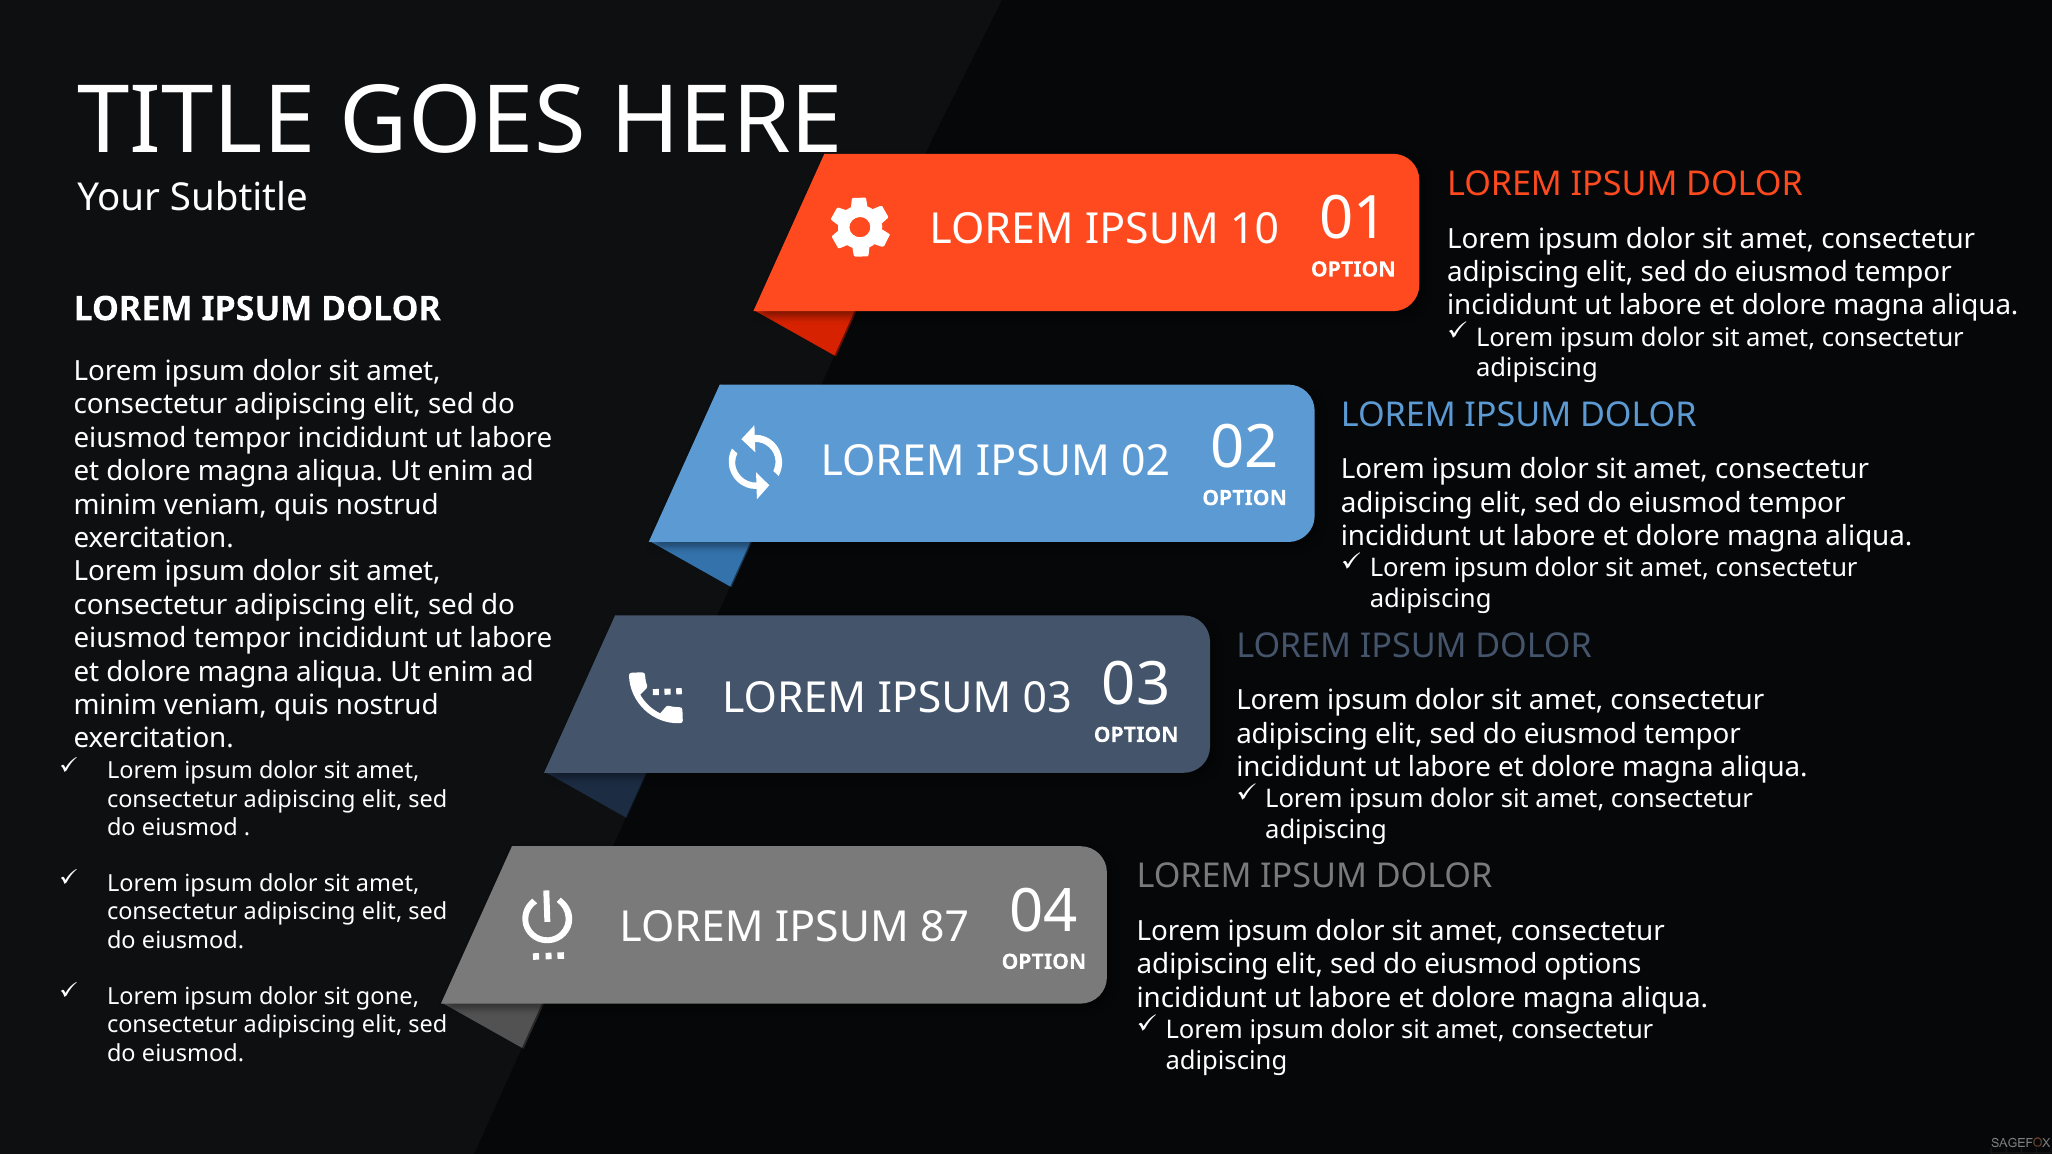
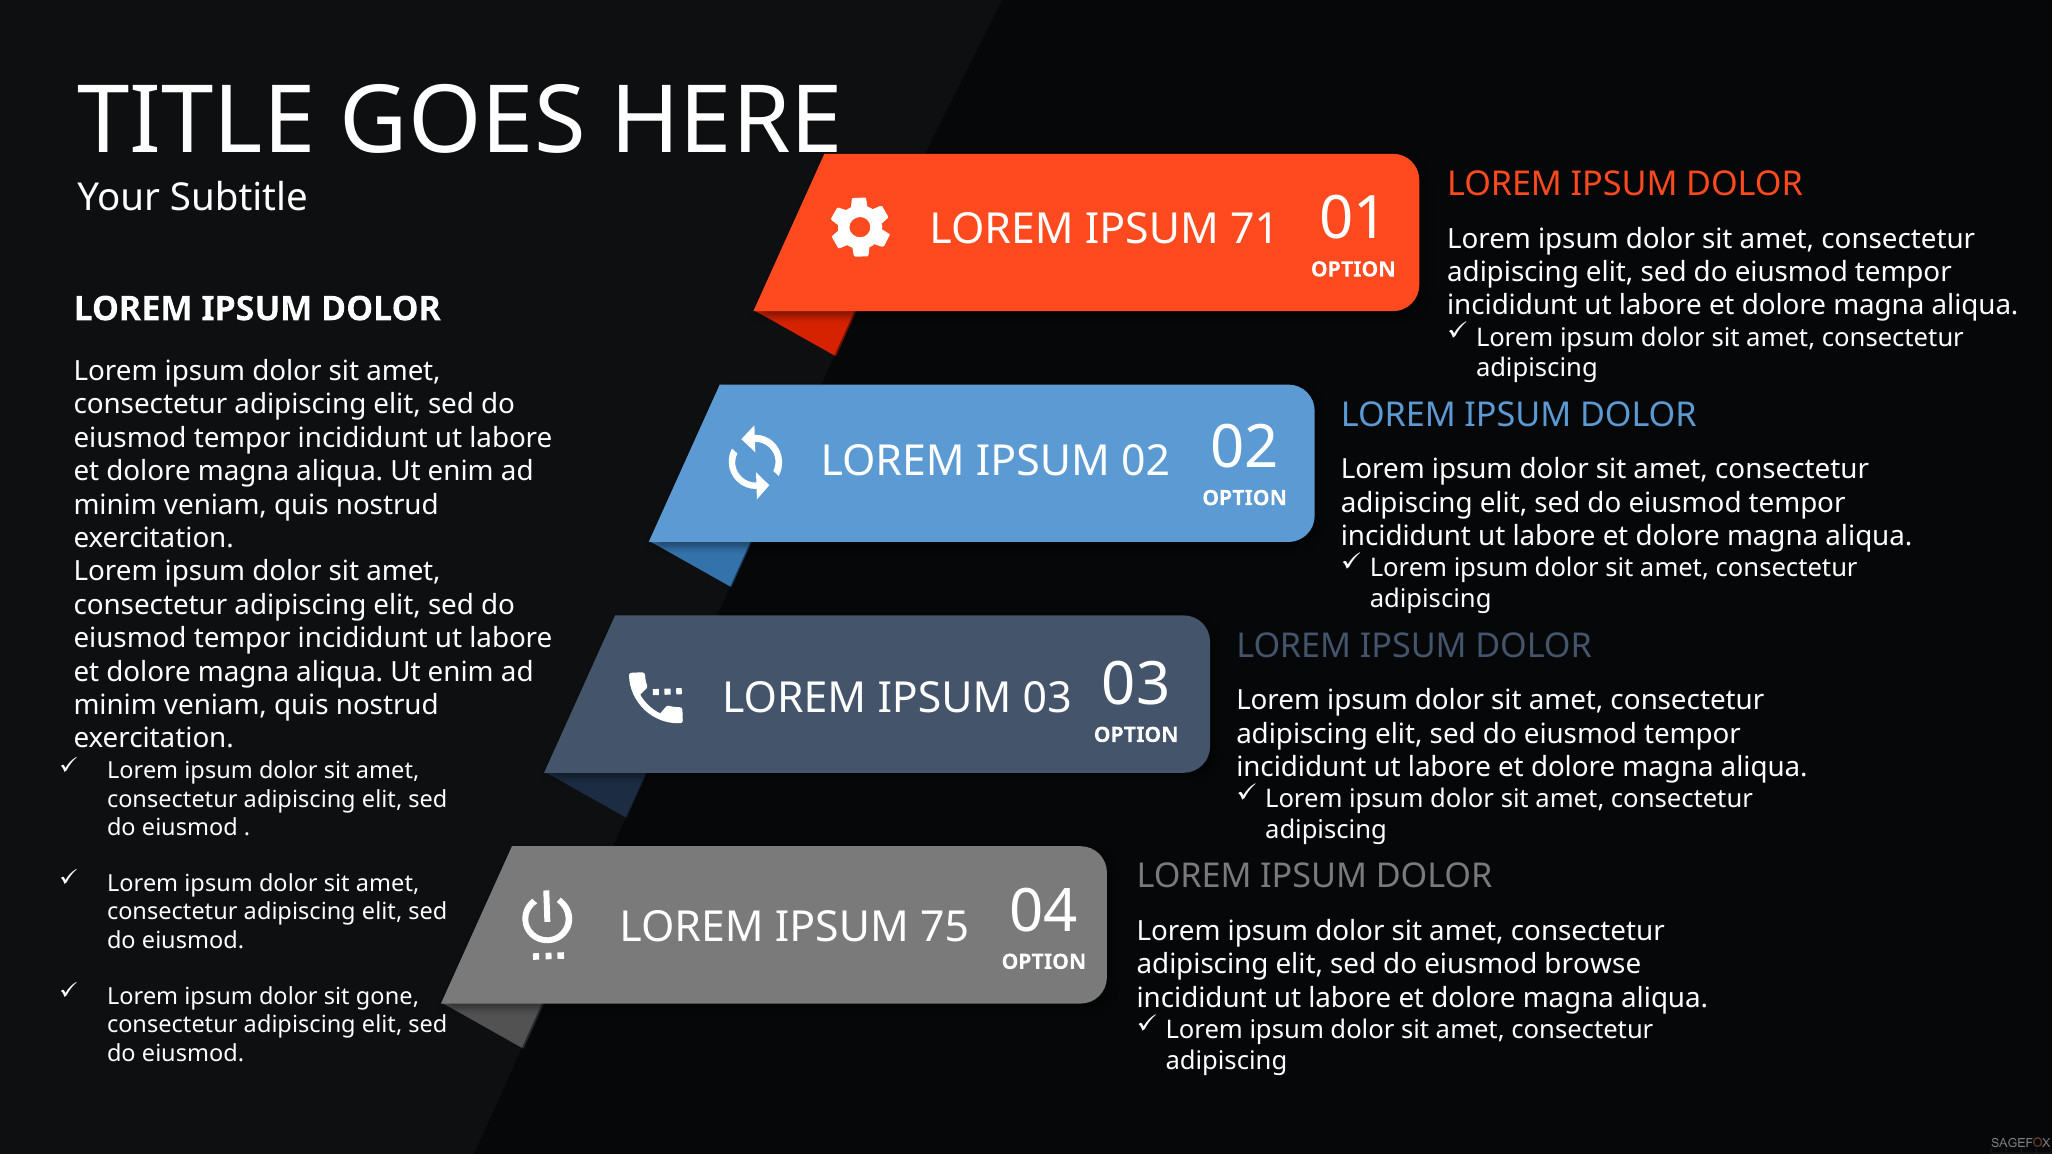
10: 10 -> 71
87: 87 -> 75
options: options -> browse
